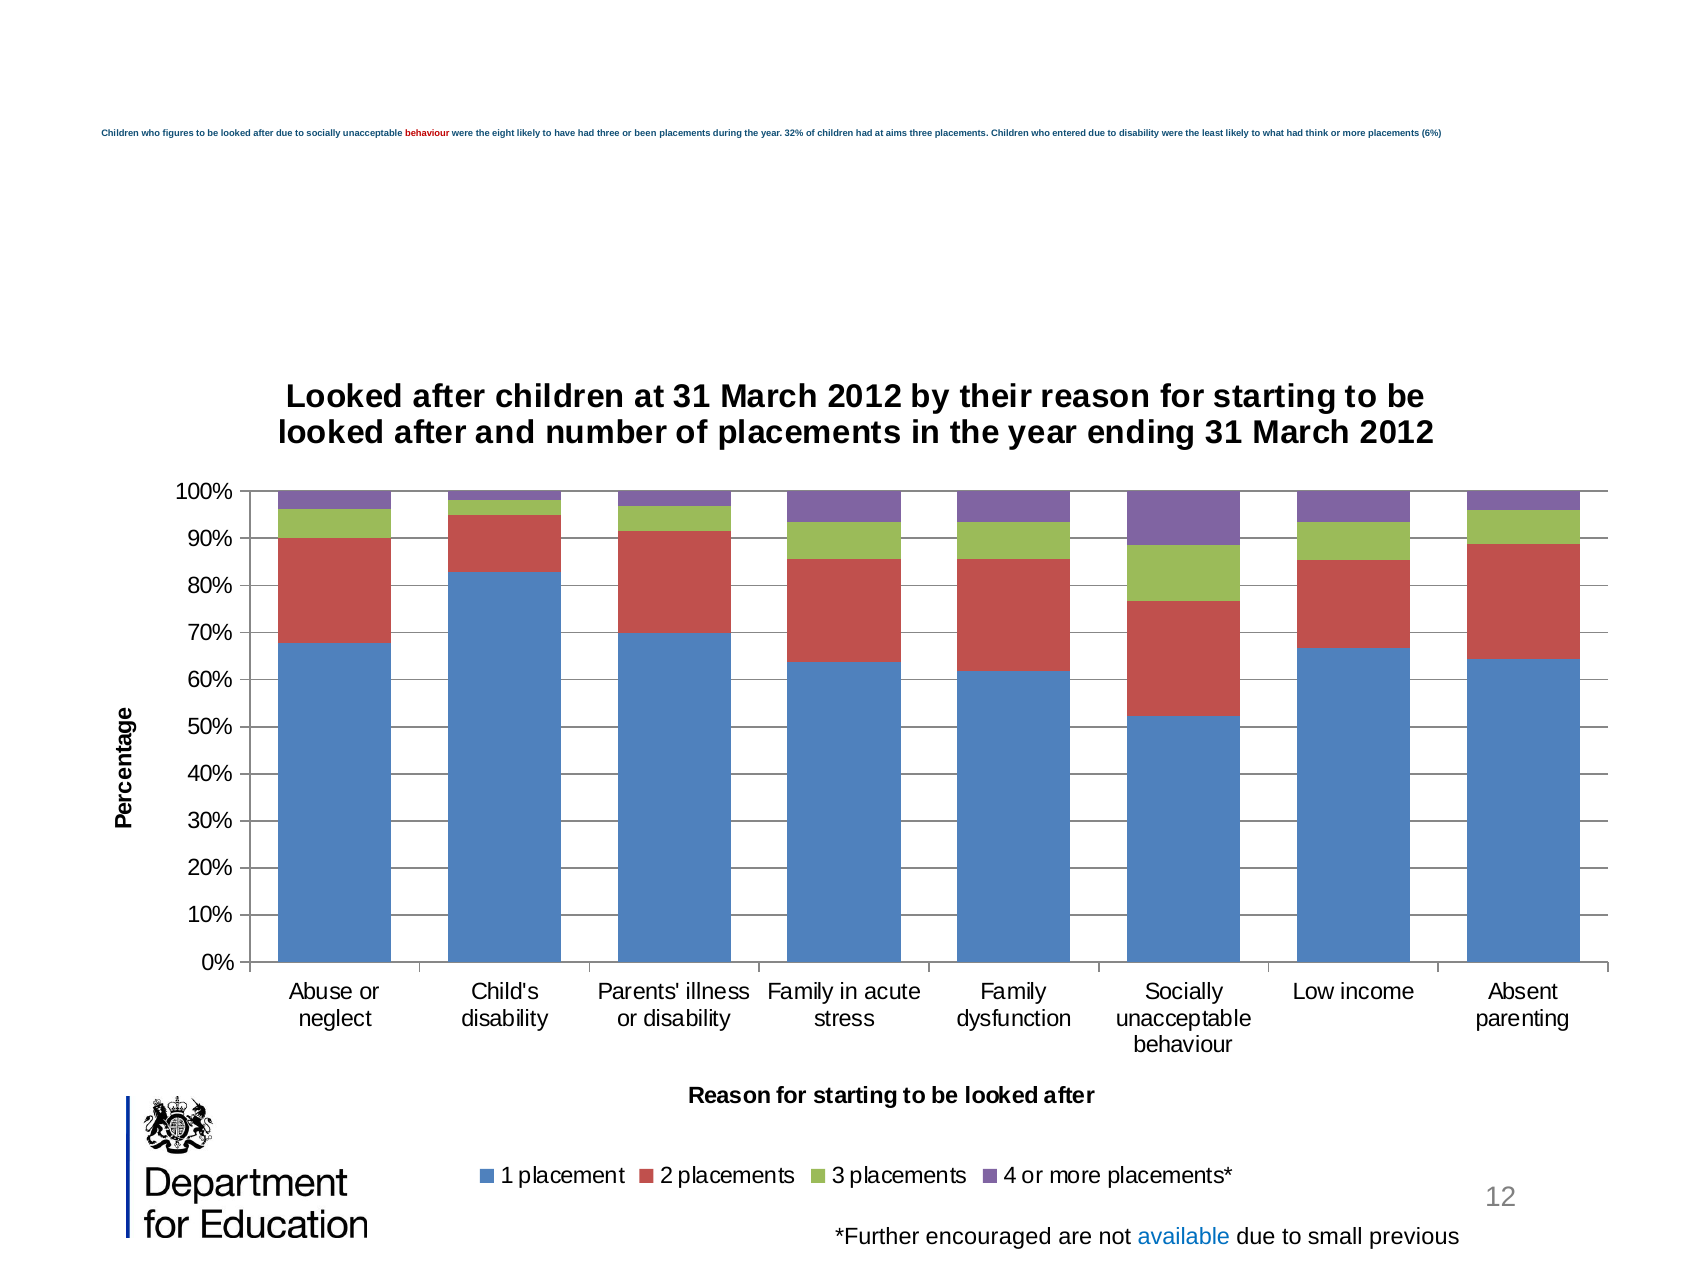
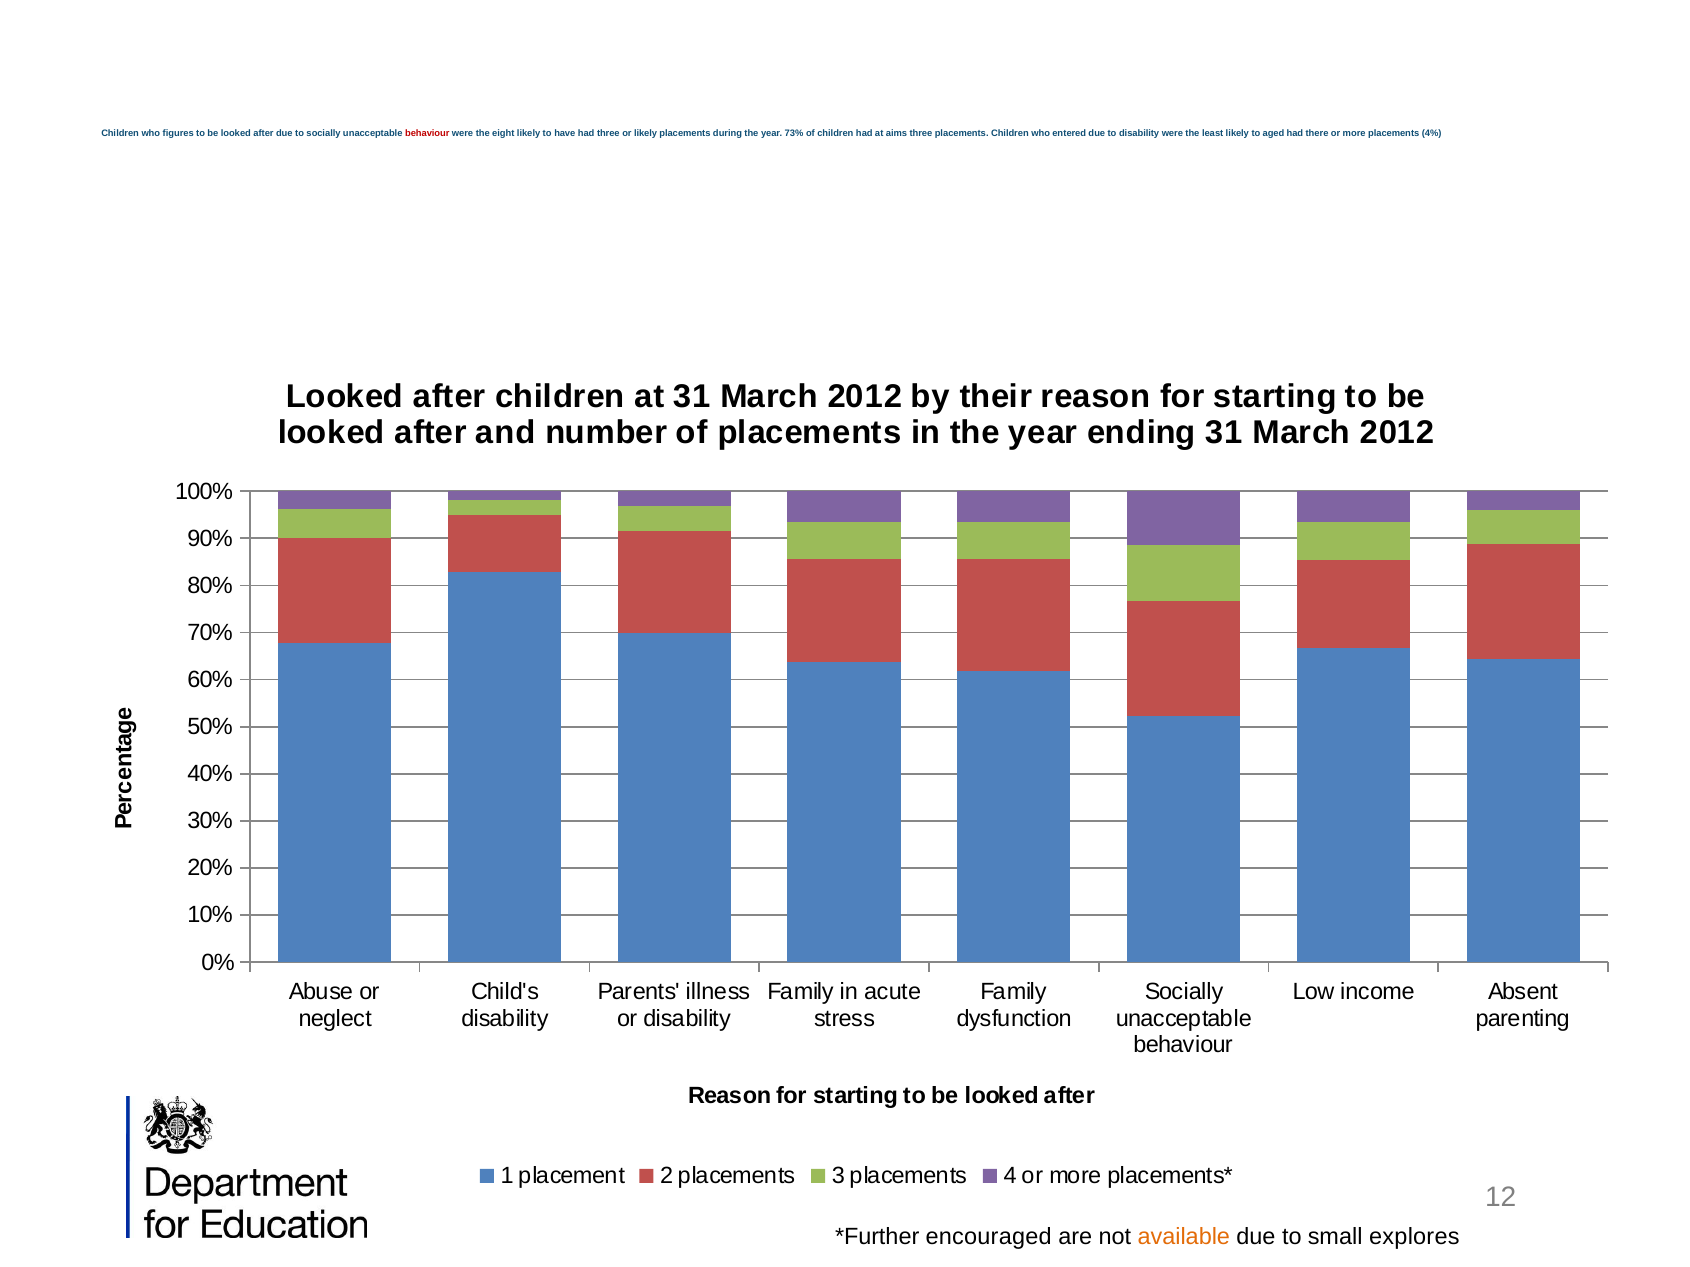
or been: been -> likely
32%: 32% -> 73%
what: what -> aged
think: think -> there
6%: 6% -> 4%
available colour: blue -> orange
previous: previous -> explores
